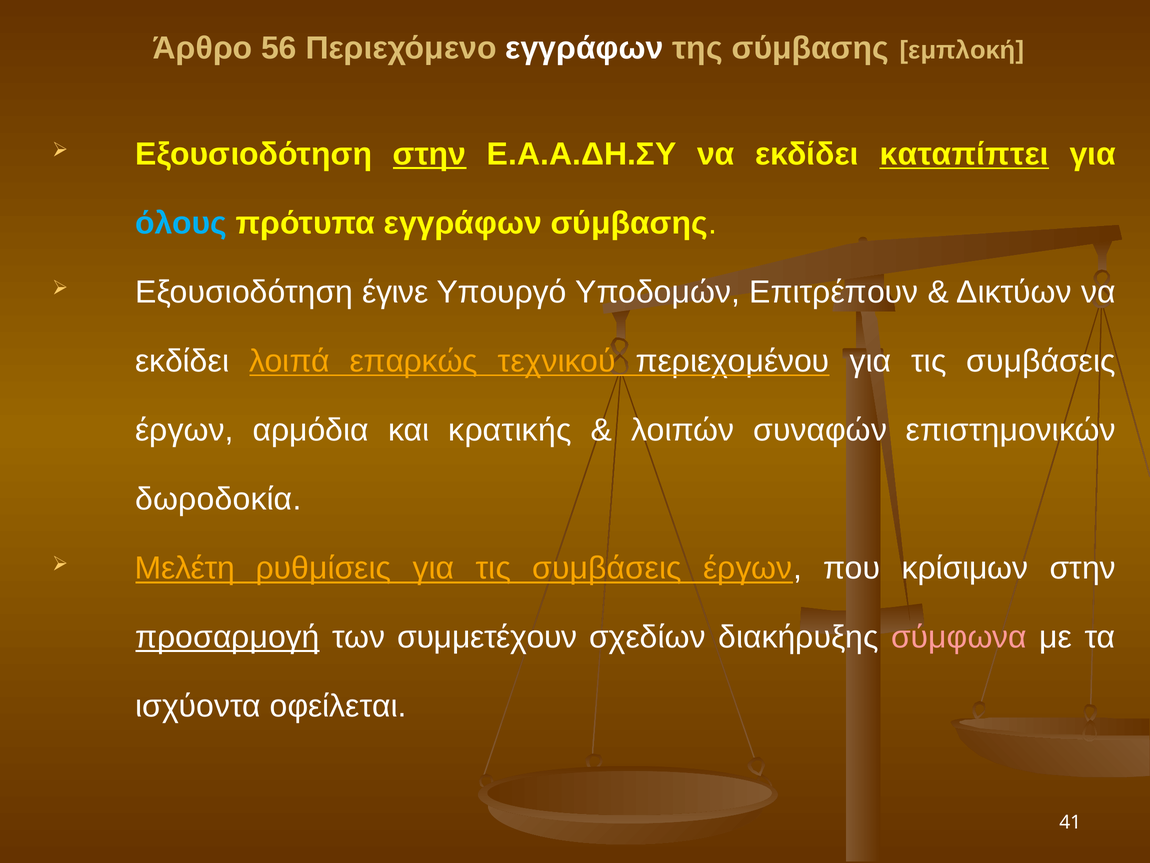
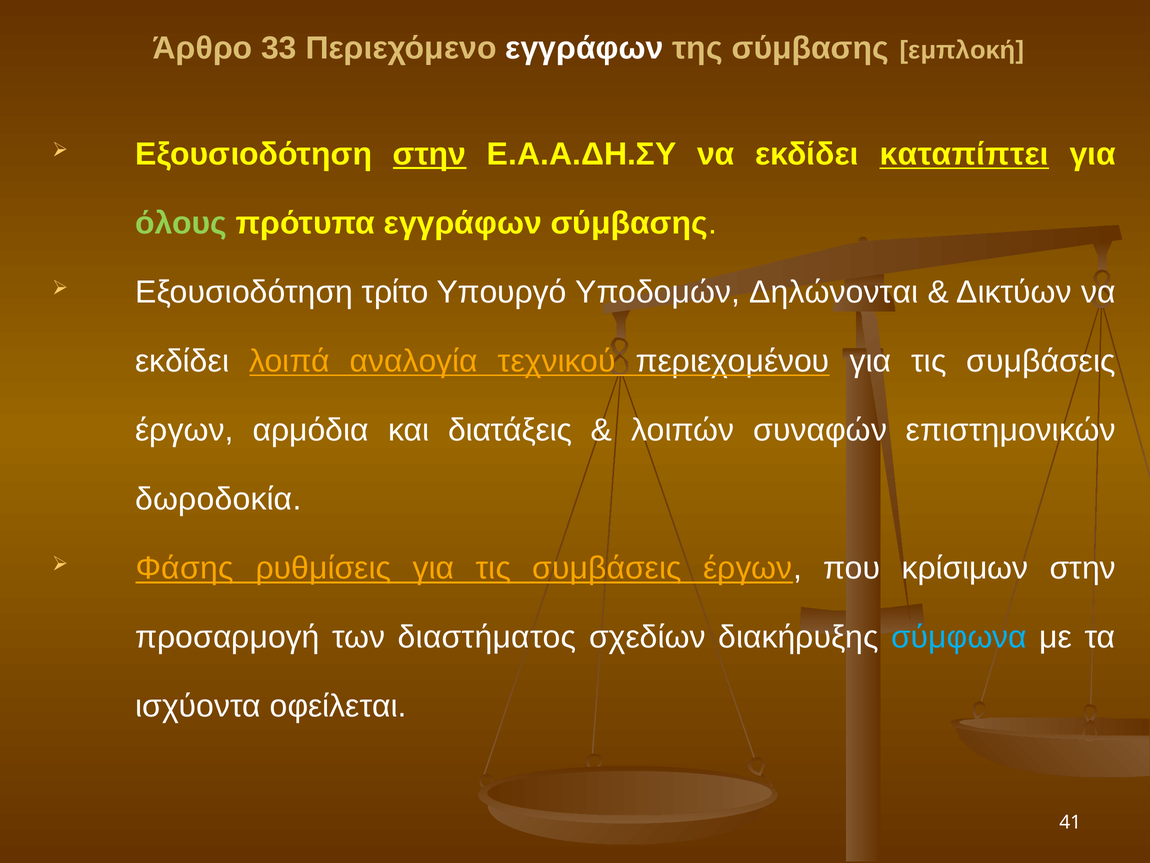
56: 56 -> 33
όλους colour: light blue -> light green
έγινε: έγινε -> τρίτο
Επιτρέπουν: Επιτρέπουν -> Δηλώνονται
επαρκώς: επαρκώς -> αναλογία
κρατικής: κρατικής -> διατάξεις
Μελέτη: Μελέτη -> Φάσης
προσαρμογή underline: present -> none
συμμετέχουν: συμμετέχουν -> διαστήματος
σύμφωνα colour: pink -> light blue
